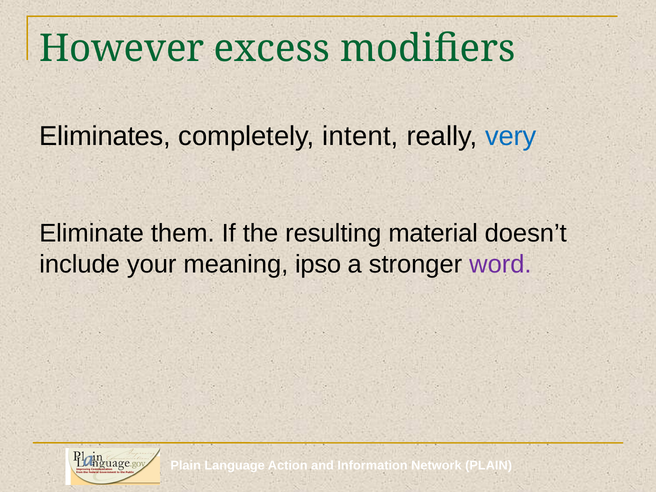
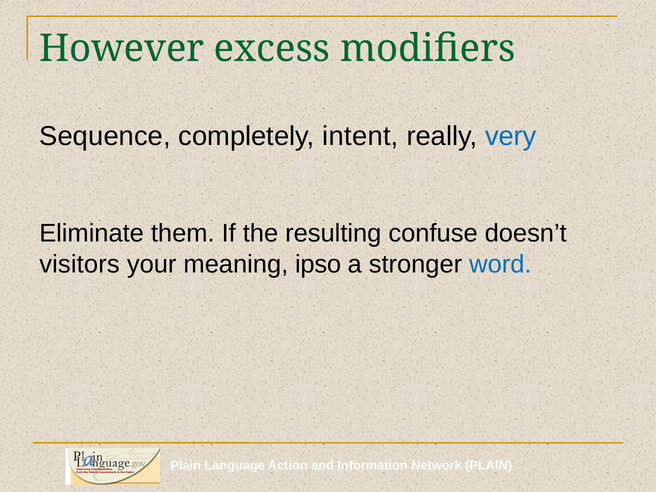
Eliminates: Eliminates -> Sequence
material: material -> confuse
include: include -> visitors
word colour: purple -> blue
